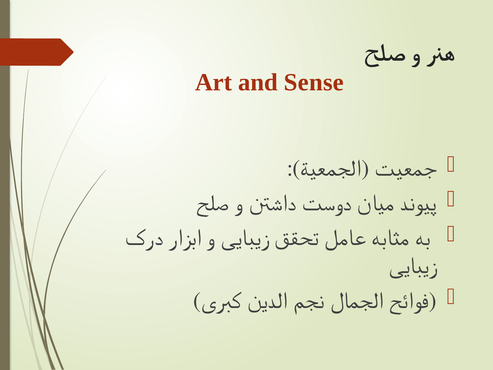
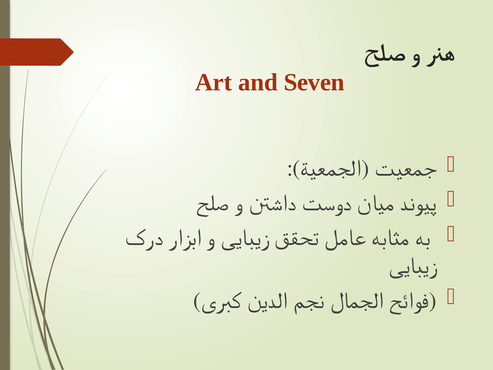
Sense: Sense -> Seven
